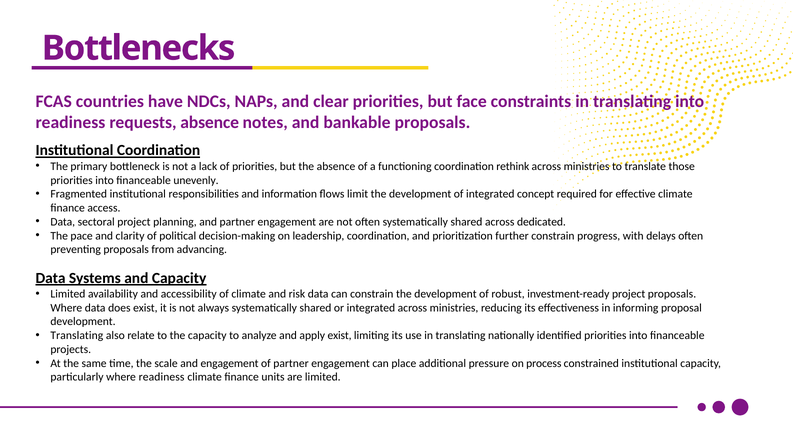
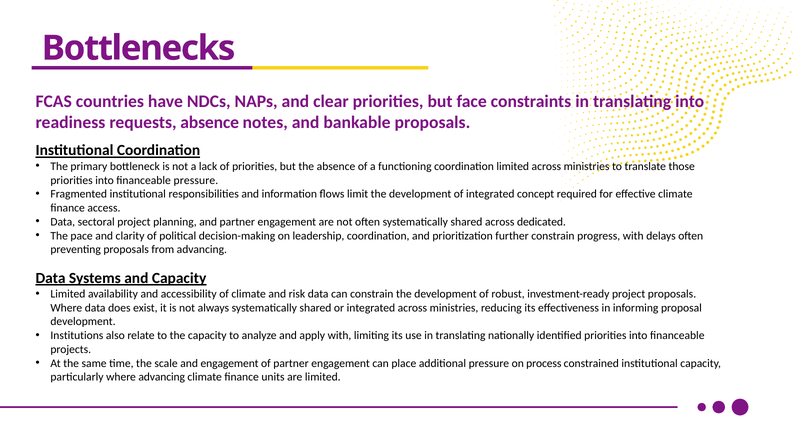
coordination rethink: rethink -> limited
financeable unevenly: unevenly -> pressure
Translating at (77, 336): Translating -> Institutions
apply exist: exist -> with
where readiness: readiness -> advancing
